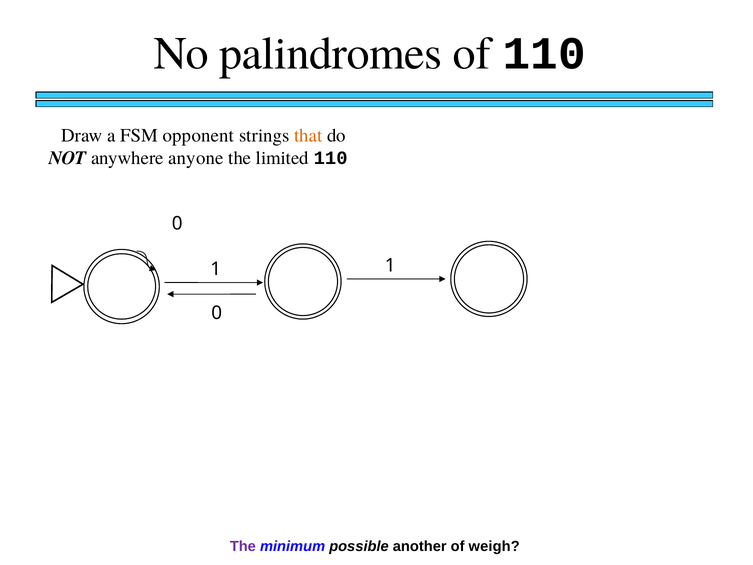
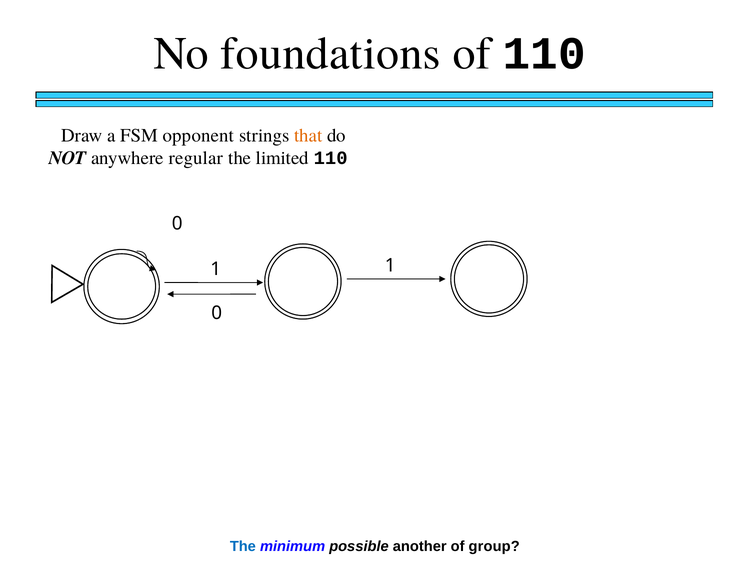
palindromes: palindromes -> foundations
anyone: anyone -> regular
The at (243, 546) colour: purple -> blue
weigh: weigh -> group
